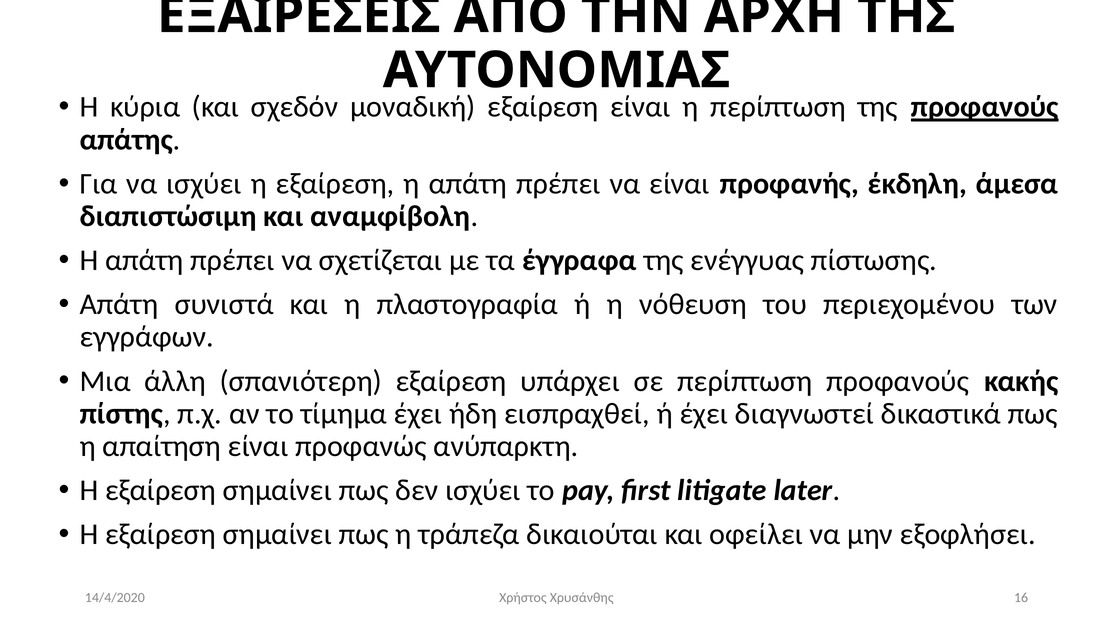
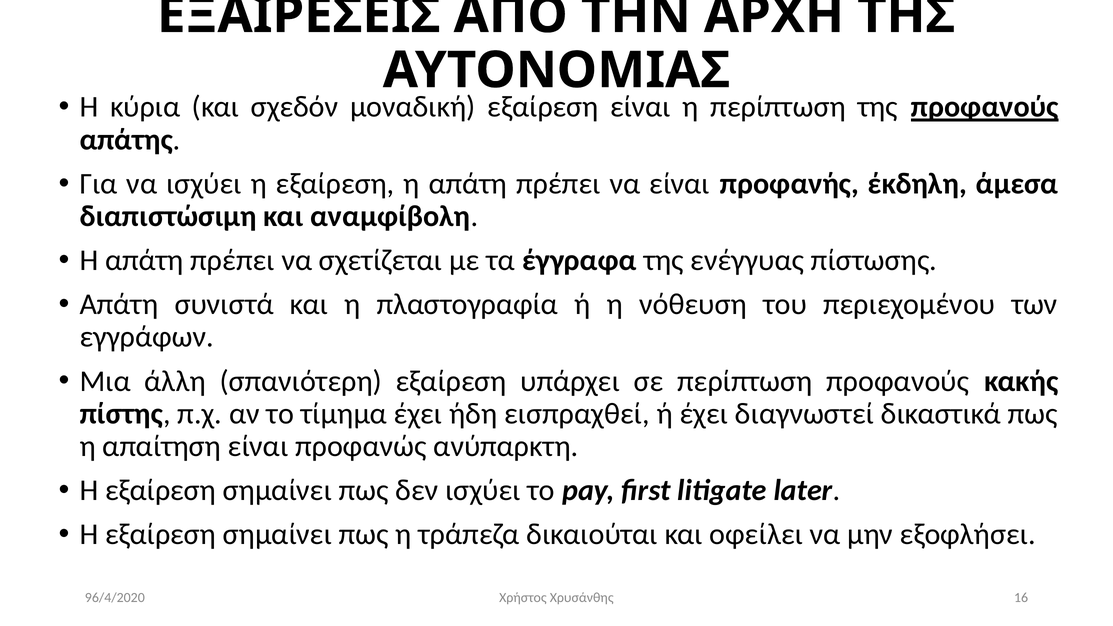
14/4/2020: 14/4/2020 -> 96/4/2020
